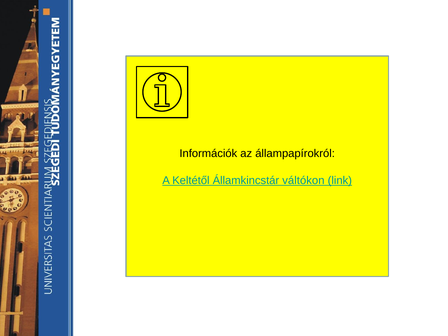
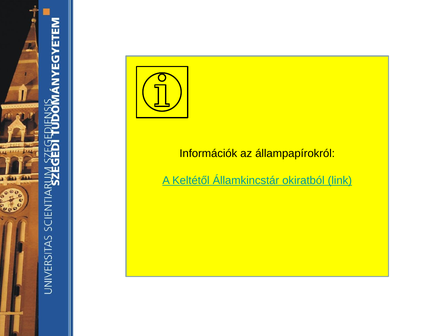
váltókon: váltókon -> okiratból
